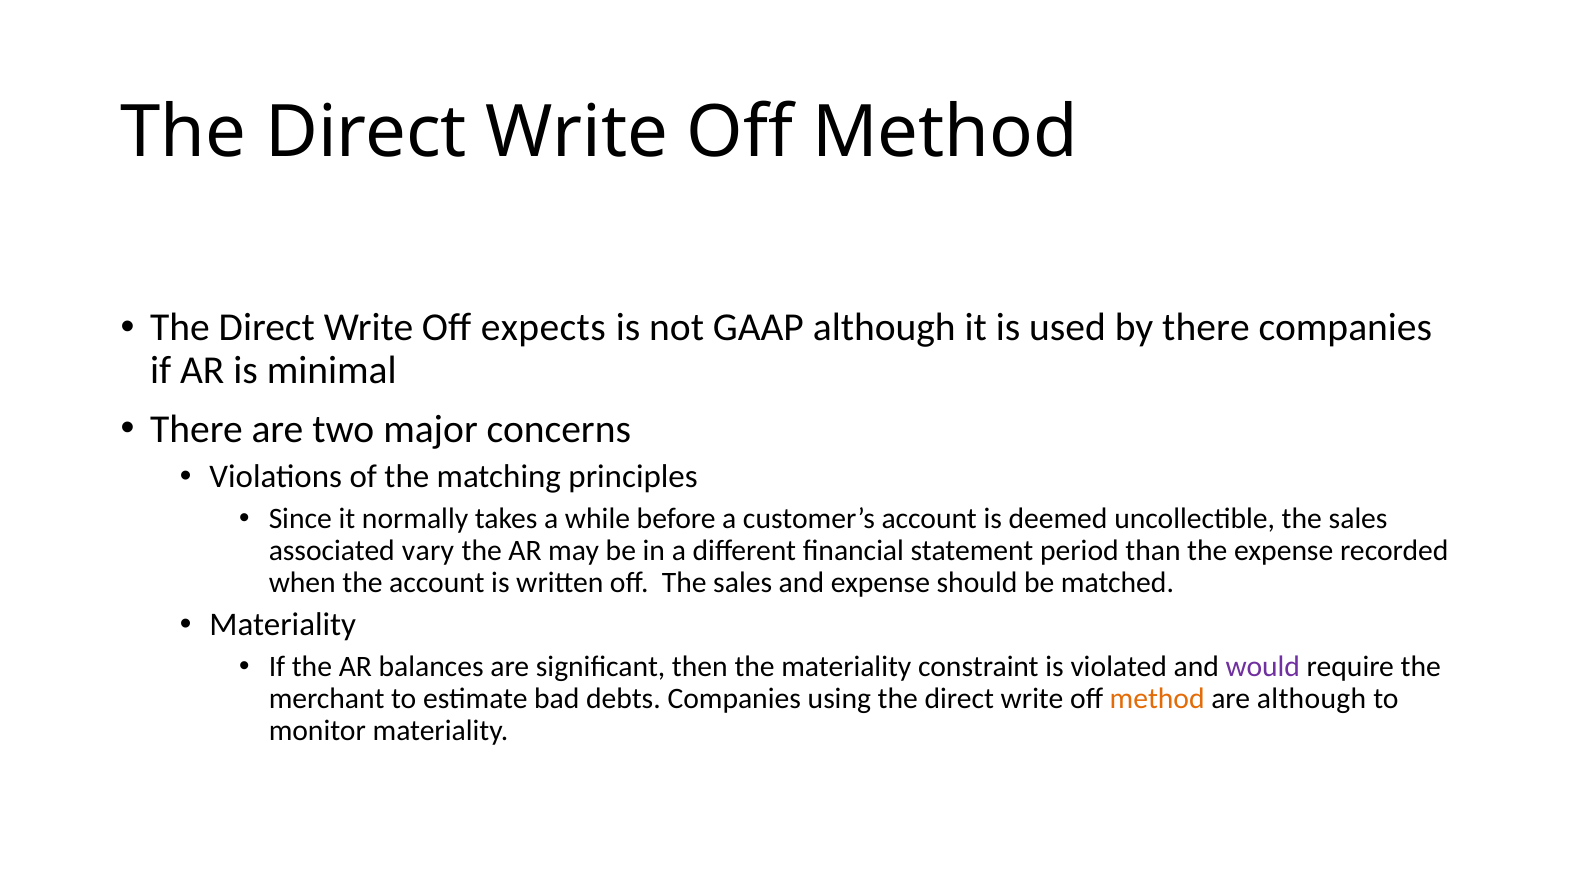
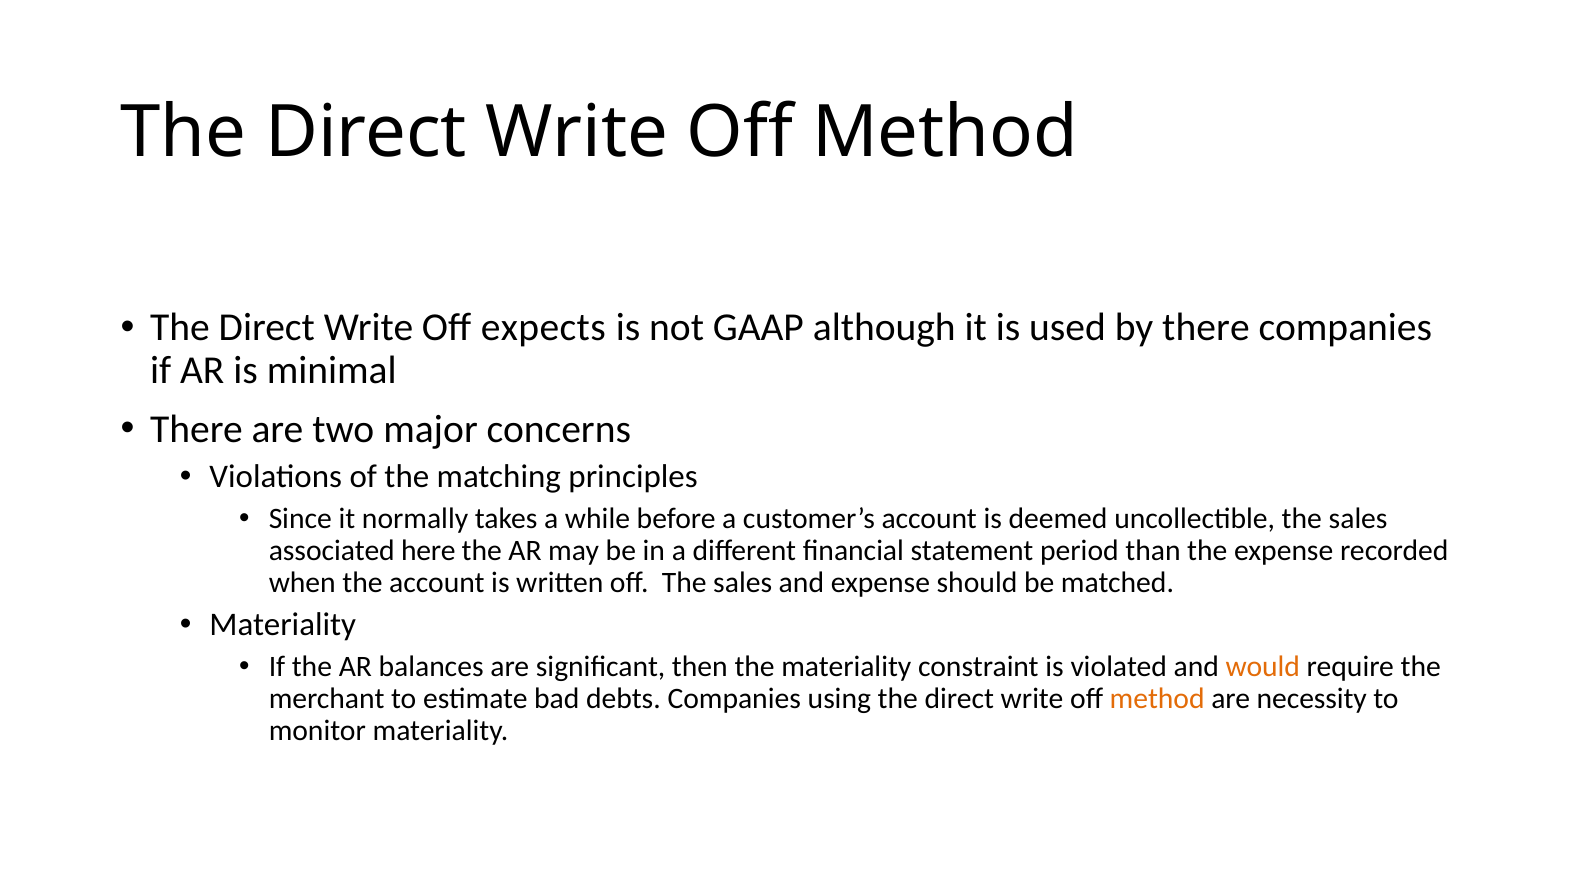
vary: vary -> here
would colour: purple -> orange
are although: although -> necessity
